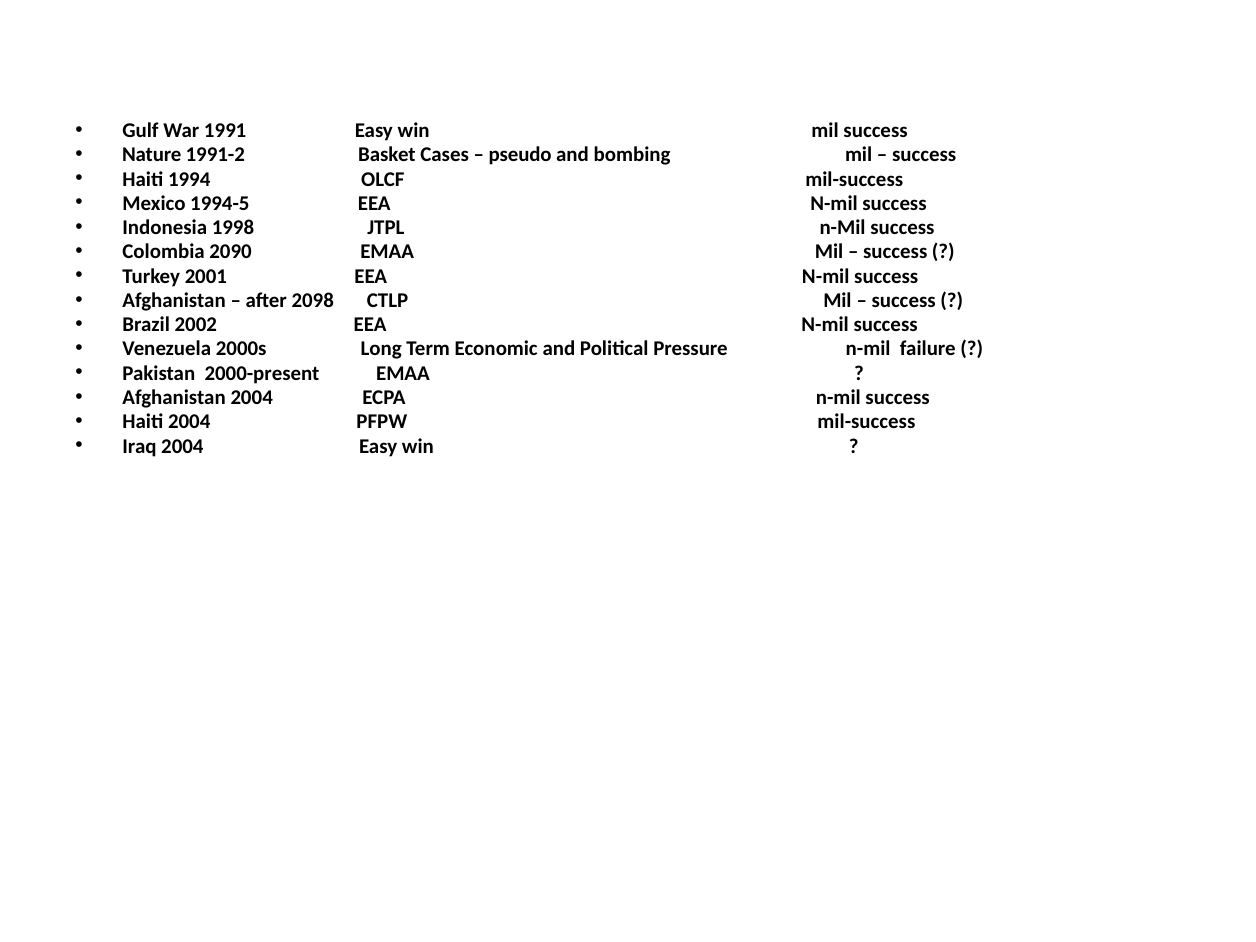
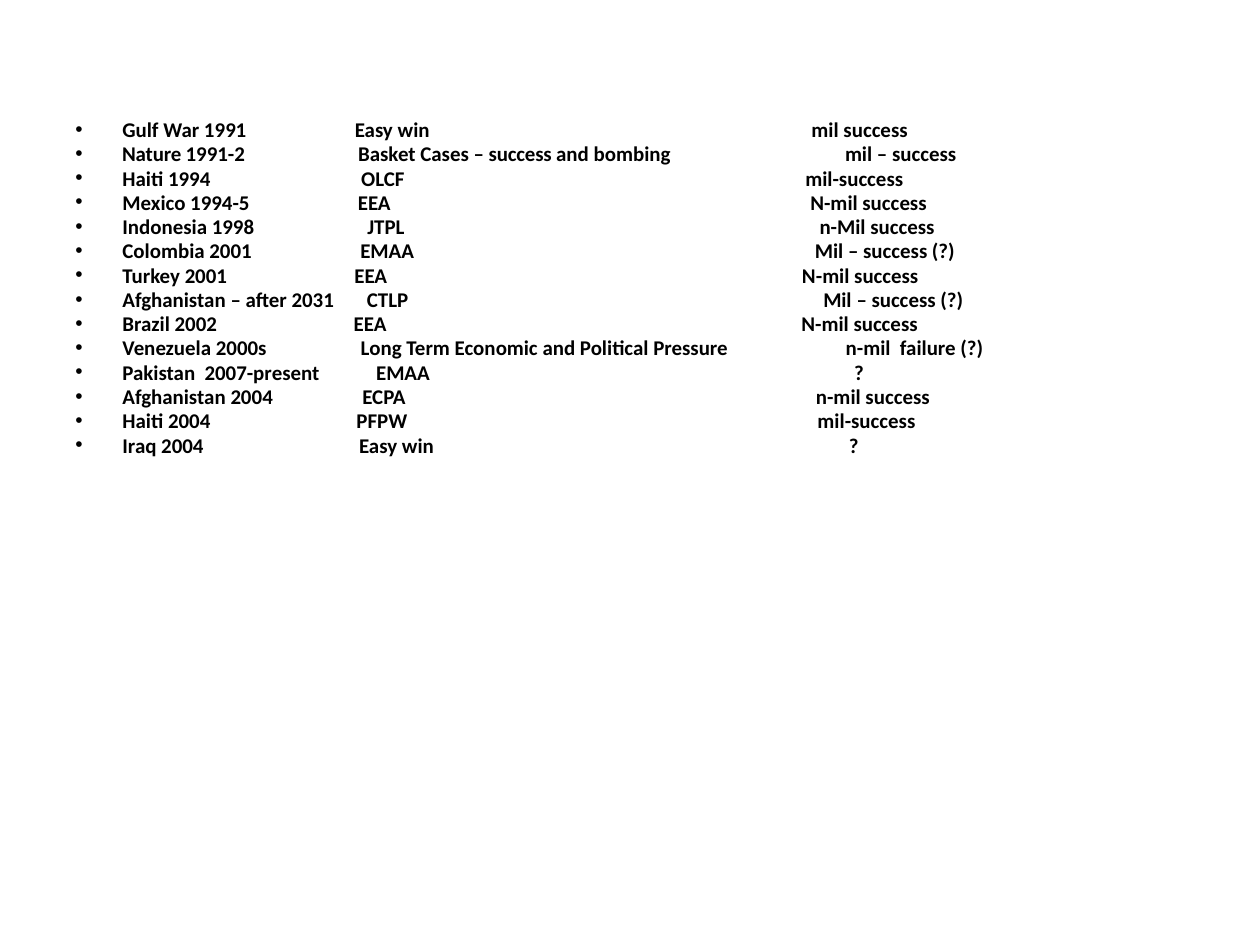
pseudo at (520, 155): pseudo -> success
Colombia 2090: 2090 -> 2001
2098: 2098 -> 2031
2000-present: 2000-present -> 2007-present
